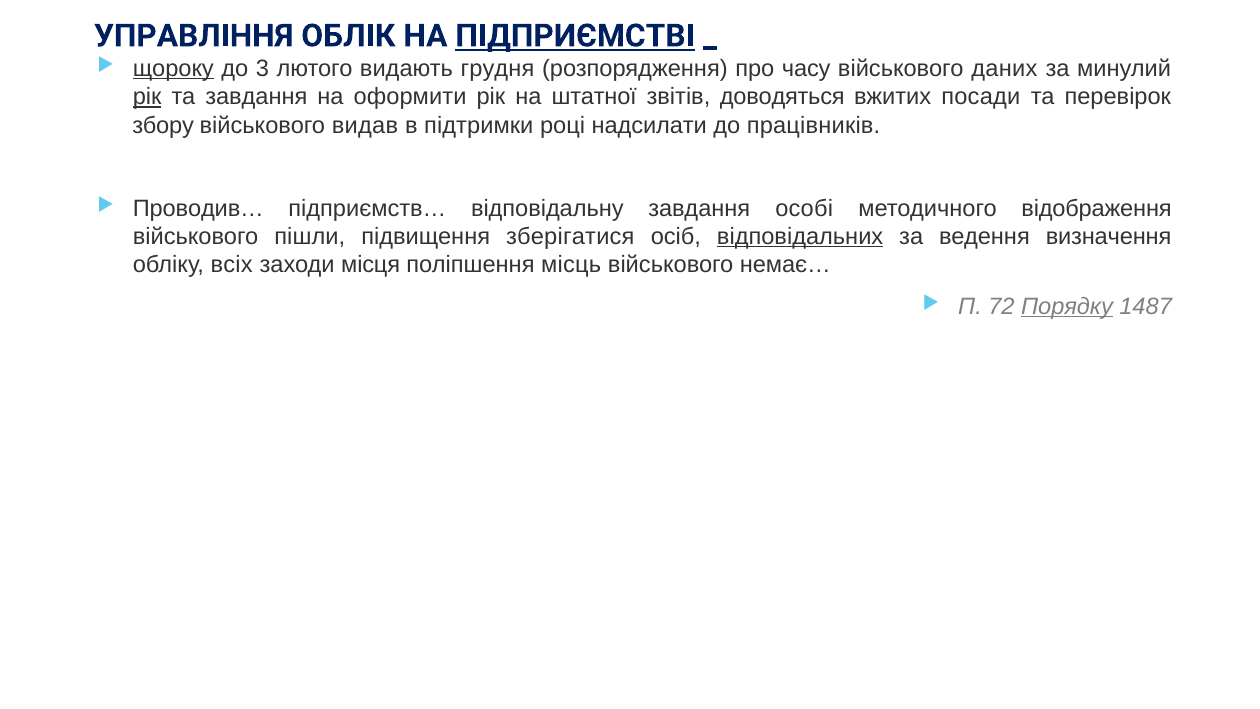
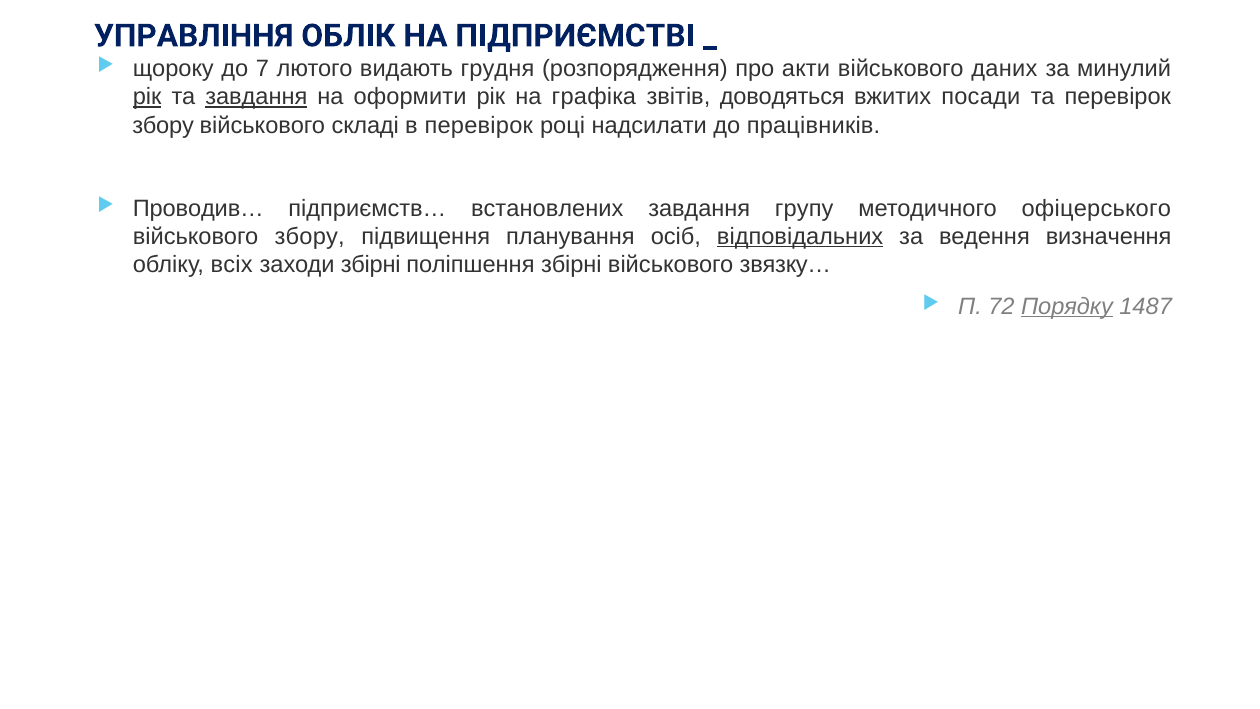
ПІДПРИЄМСТВІ underline: present -> none
щороку underline: present -> none
3: 3 -> 7
часу: часу -> акти
завдання at (256, 97) underline: none -> present
штатної: штатної -> графіка
видав: видав -> складі
в підтримки: підтримки -> перевірок
відповідальну: відповідальну -> встановлених
особі: особі -> групу
відображення: відображення -> офіцерського
військового пішли: пішли -> збору
зберігатися: зберігатися -> планування
заходи місця: місця -> збірні
поліпшення місць: місць -> збірні
немає…: немає… -> звязку…
